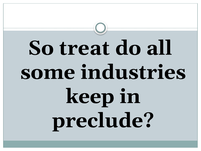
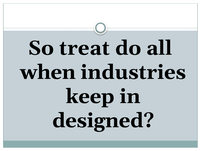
some: some -> when
preclude: preclude -> designed
